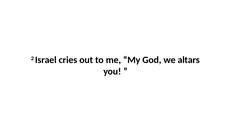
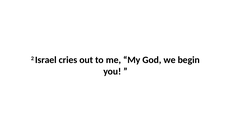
altars: altars -> begin
